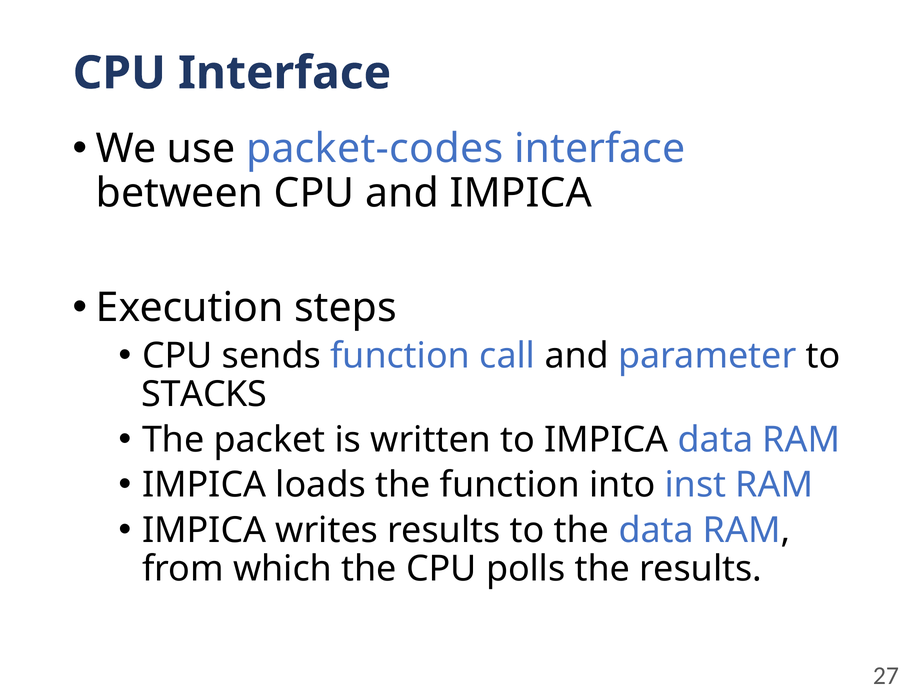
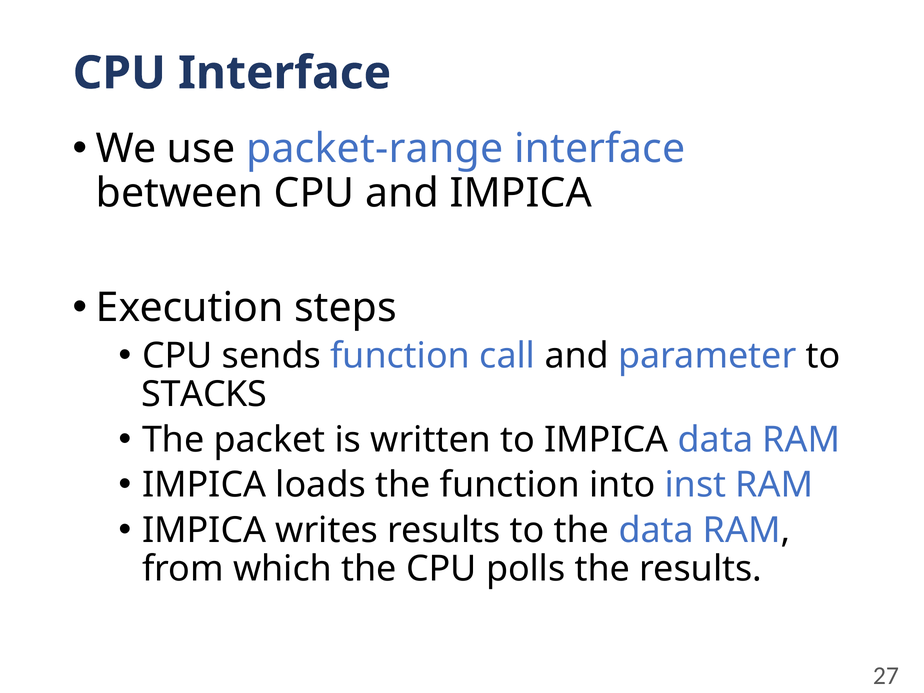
packet-codes: packet-codes -> packet-range
